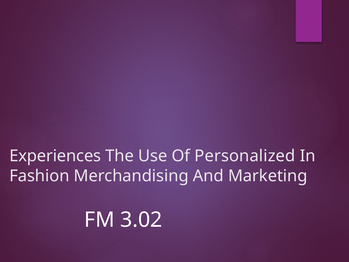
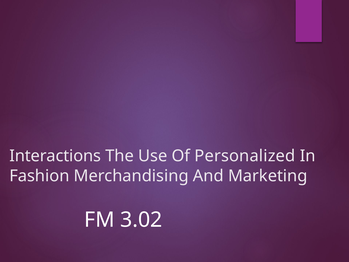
Experiences: Experiences -> Interactions
